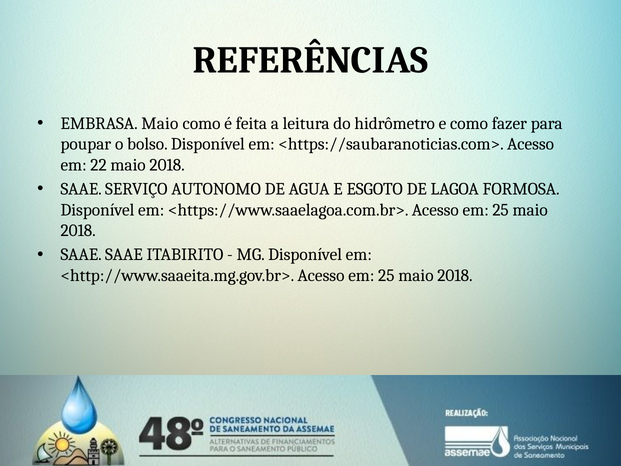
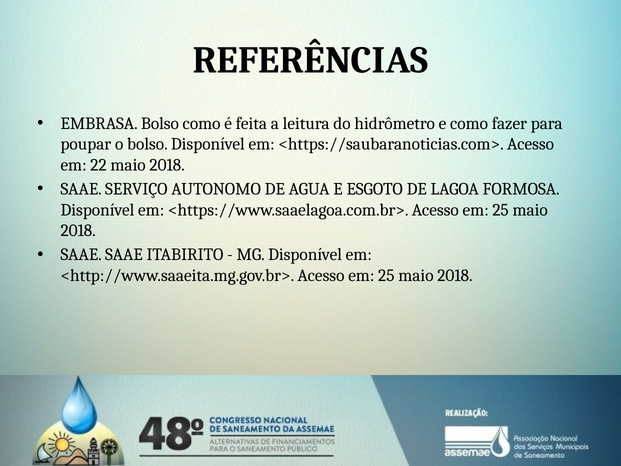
EMBRASA Maio: Maio -> Bolso
